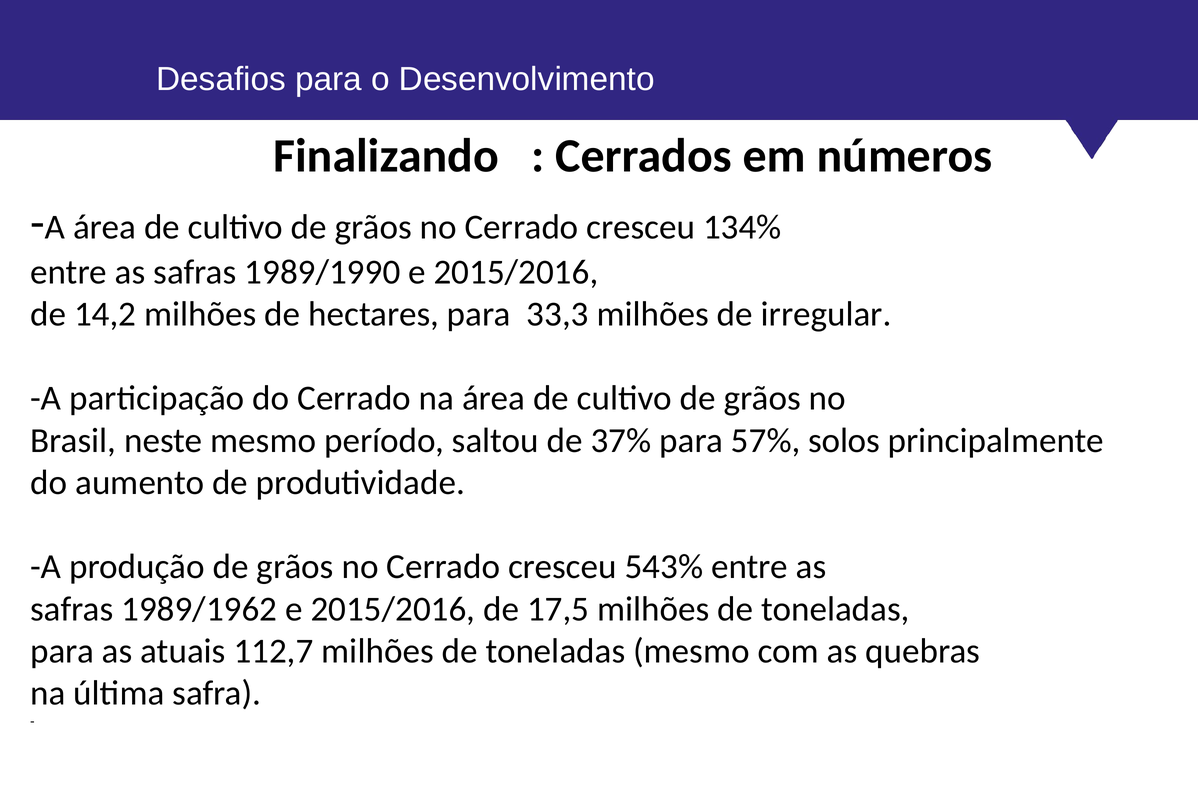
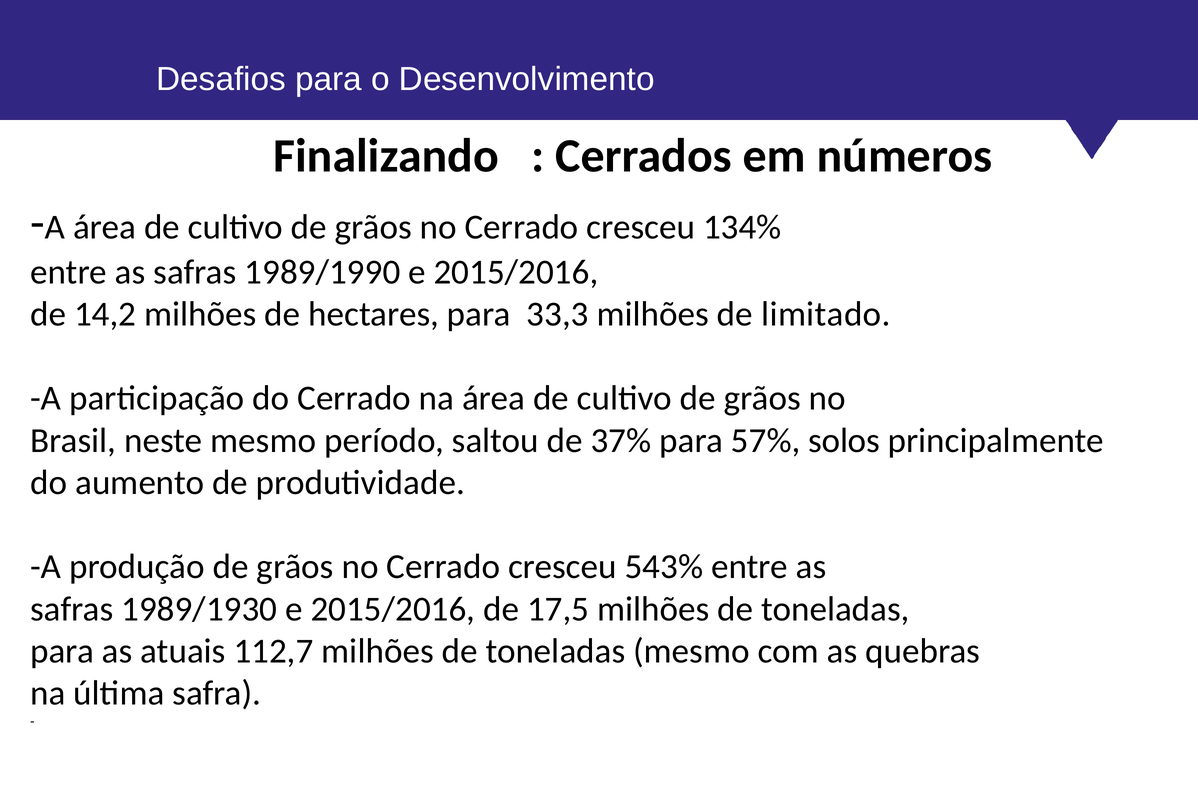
irregular: irregular -> limitado
1989/1962: 1989/1962 -> 1989/1930
